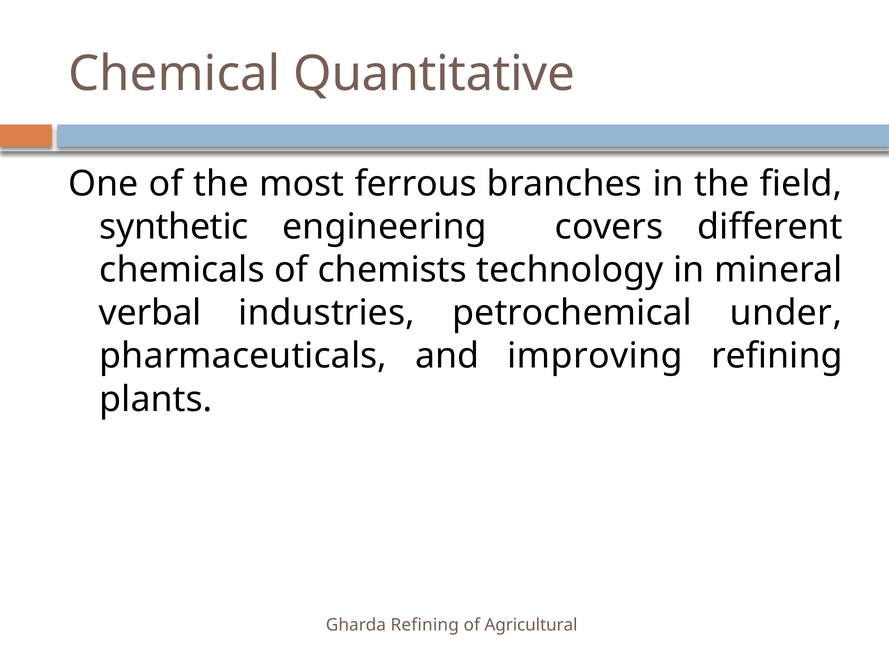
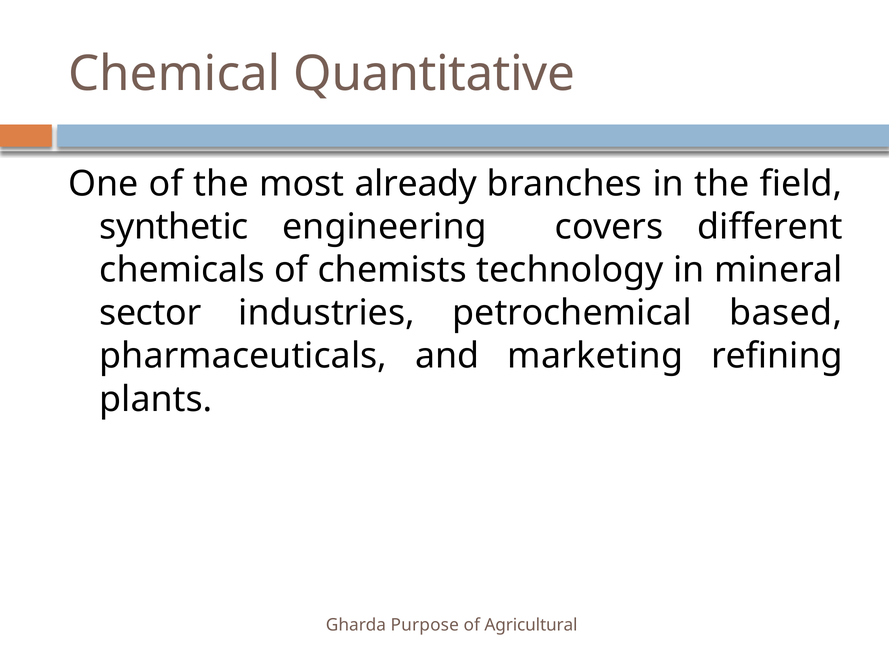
ferrous: ferrous -> already
verbal: verbal -> sector
under: under -> based
improving: improving -> marketing
Gharda Refining: Refining -> Purpose
